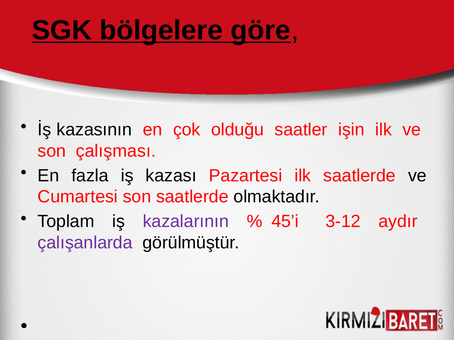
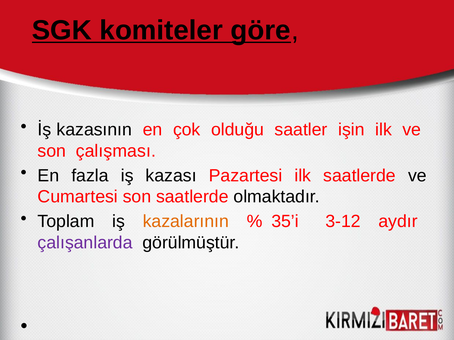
bölgelere: bölgelere -> komiteler
kazalarının colour: purple -> orange
45’i: 45’i -> 35’i
